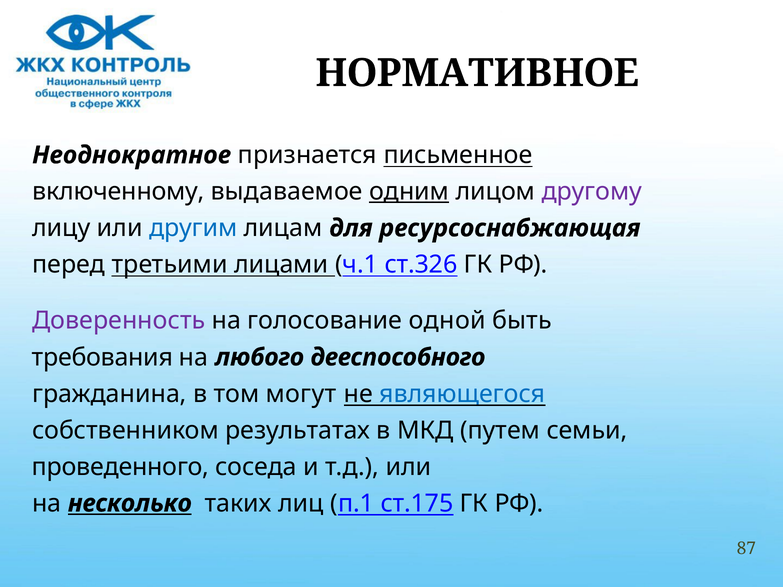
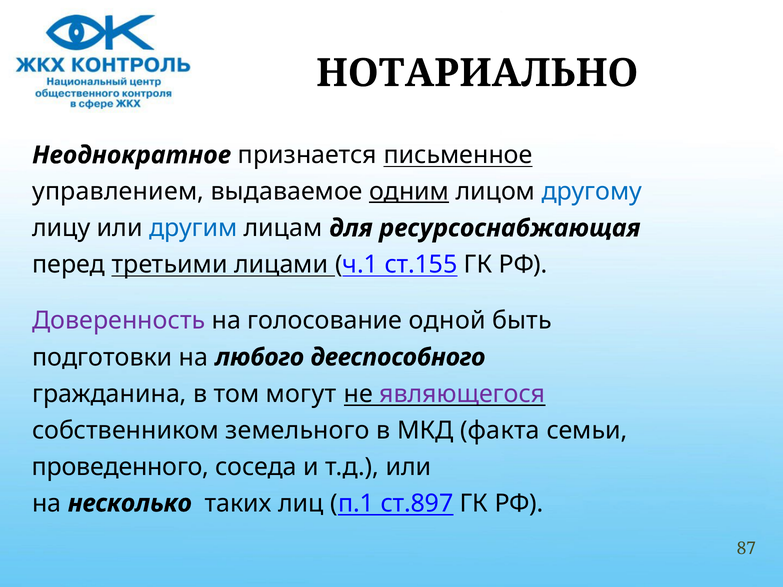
НОРМАТИВНОЕ: НОРМАТИВНОЕ -> НОТАРИАЛЬНО
включенному: включенному -> управлением
другому colour: purple -> blue
ст.326: ст.326 -> ст.155
требования: требования -> подготовки
являющегося colour: blue -> purple
результатах: результатах -> земельного
путем: путем -> факта
несколько underline: present -> none
ст.175: ст.175 -> ст.897
